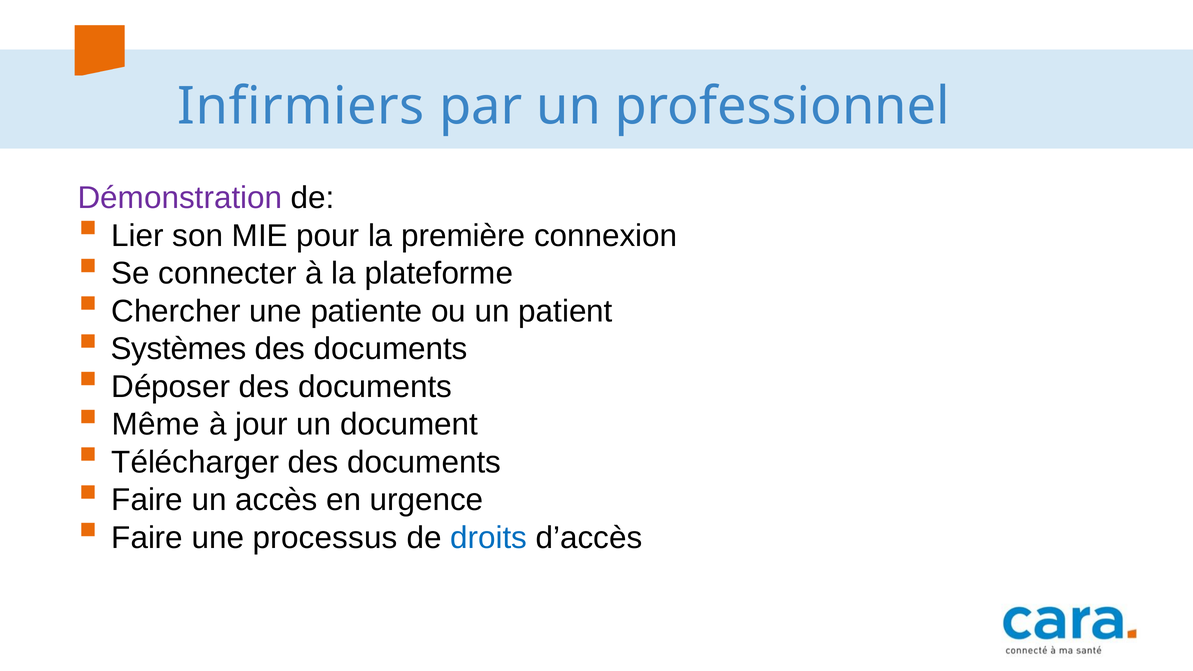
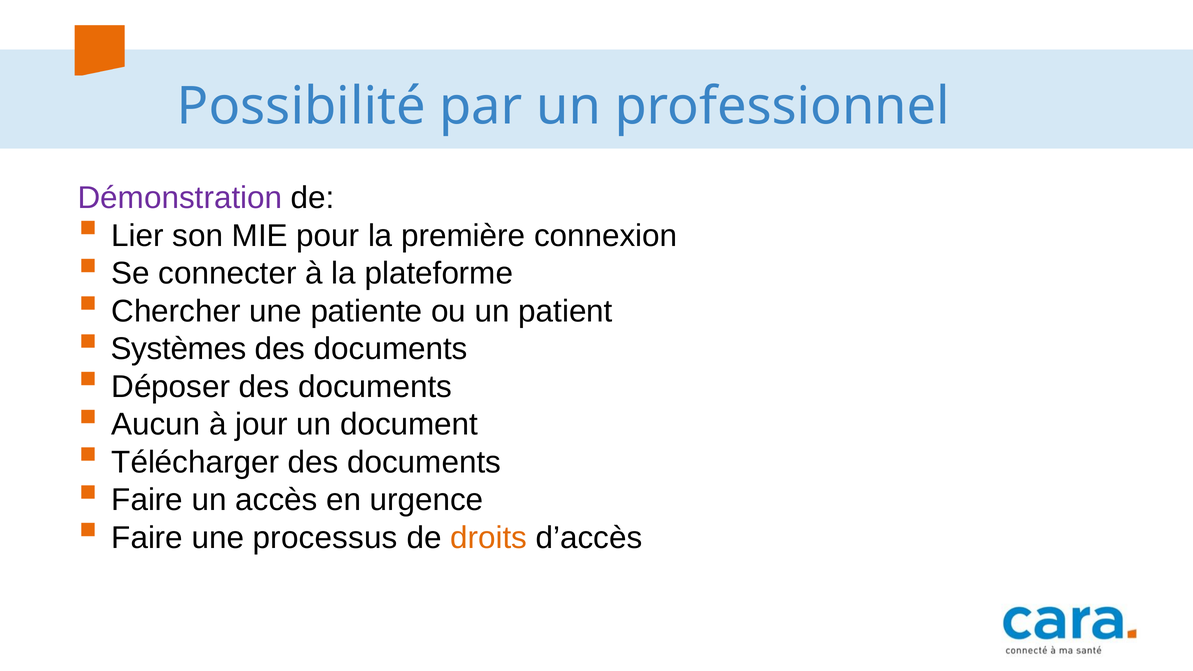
Infirmiers: Infirmiers -> Possibilité
Même: Même -> Aucun
droits colour: blue -> orange
